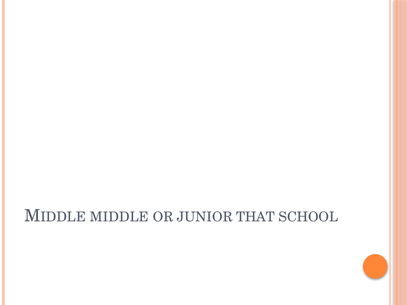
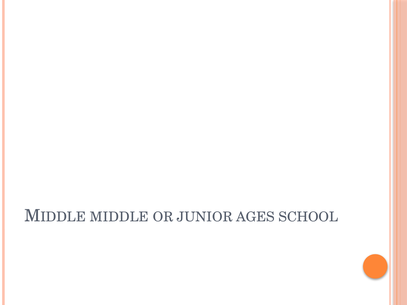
THAT: THAT -> AGES
